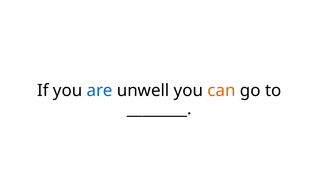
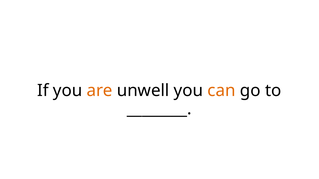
are colour: blue -> orange
